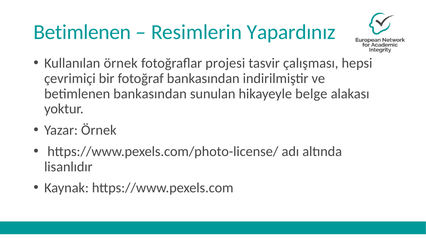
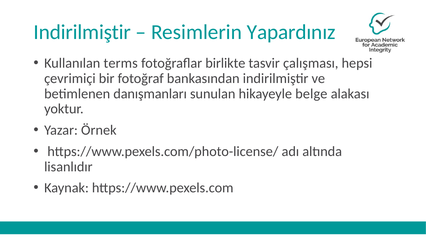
Betimlenen at (82, 32): Betimlenen -> Indirilmiştir
Kullanılan örnek: örnek -> terms
projesi: projesi -> birlikte
betimlenen bankasından: bankasından -> danışmanları
